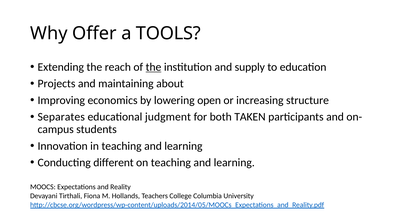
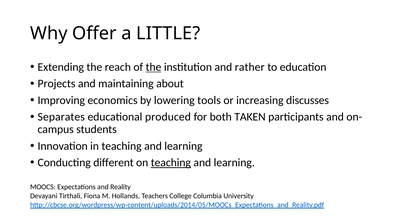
TOOLS: TOOLS -> LITTLE
supply: supply -> rather
open: open -> tools
structure: structure -> discusses
judgment: judgment -> produced
teaching at (171, 162) underline: none -> present
